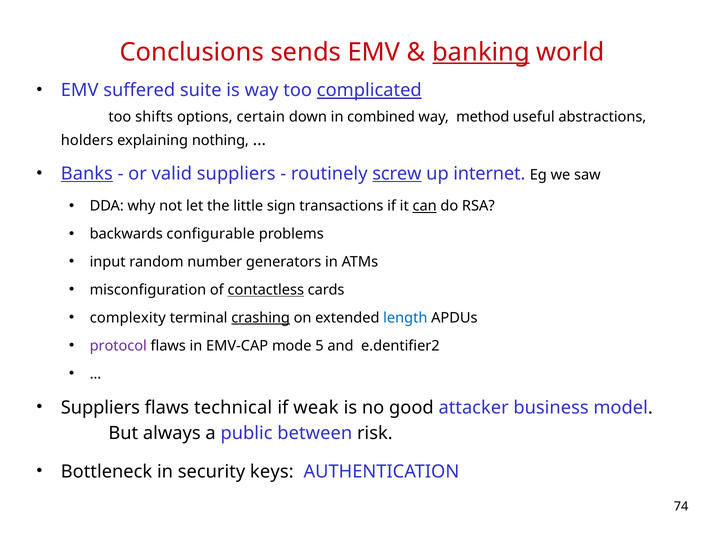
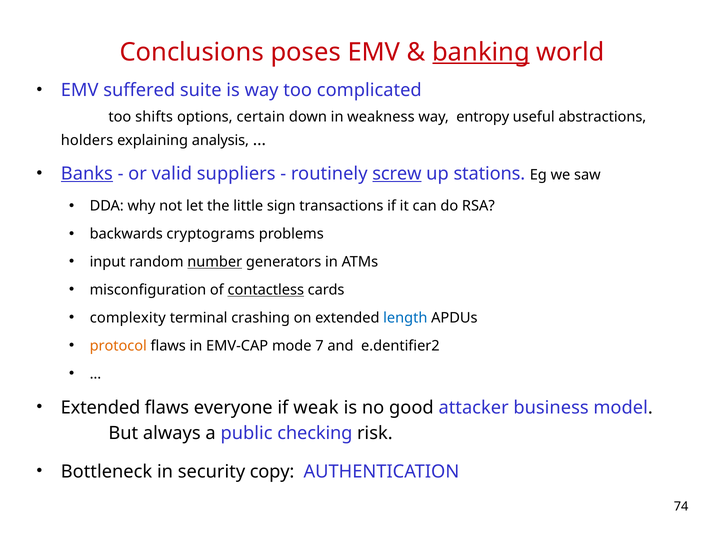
sends: sends -> poses
complicated underline: present -> none
combined: combined -> weakness
method: method -> entropy
nothing: nothing -> analysis
internet: internet -> stations
can underline: present -> none
configurable: configurable -> cryptograms
number underline: none -> present
crashing underline: present -> none
protocol colour: purple -> orange
5: 5 -> 7
Suppliers at (100, 407): Suppliers -> Extended
technical: technical -> everyone
between: between -> checking
keys: keys -> copy
